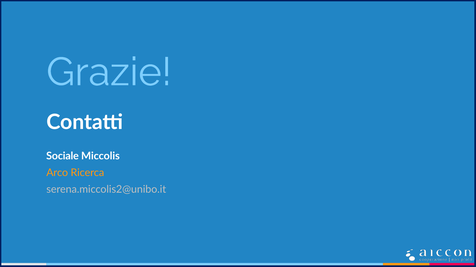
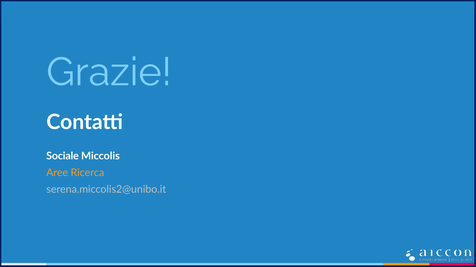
Arco: Arco -> Aree
